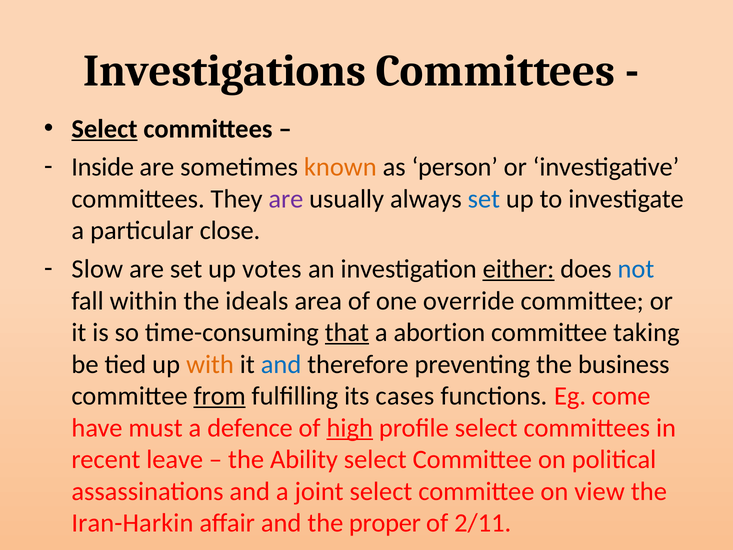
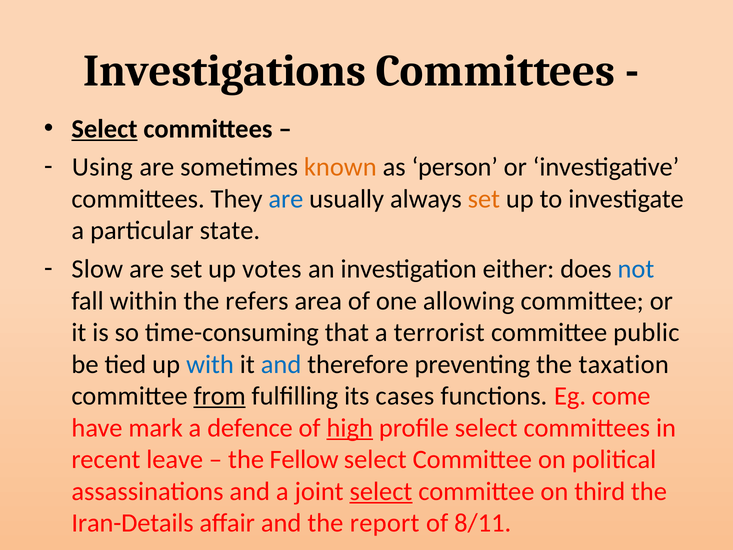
Inside: Inside -> Using
are at (286, 199) colour: purple -> blue
set at (484, 199) colour: blue -> orange
close: close -> state
either underline: present -> none
ideals: ideals -> refers
override: override -> allowing
that underline: present -> none
abortion: abortion -> terrorist
taking: taking -> public
with colour: orange -> blue
business: business -> taxation
must: must -> mark
Ability: Ability -> Fellow
select at (381, 491) underline: none -> present
view: view -> third
Iran-Harkin: Iran-Harkin -> Iran-Details
proper: proper -> report
2/11: 2/11 -> 8/11
